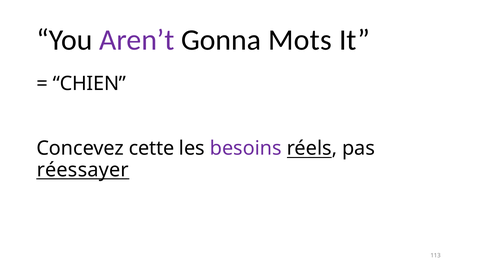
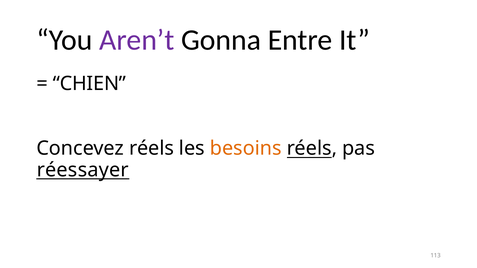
Mots: Mots -> Entre
Concevez cette: cette -> réels
besoins colour: purple -> orange
